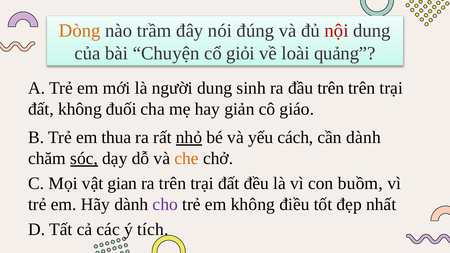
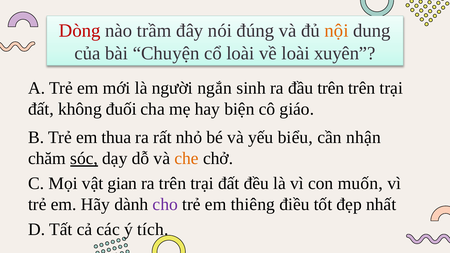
Dòng colour: orange -> red
nội colour: red -> orange
cổ giỏi: giỏi -> loài
quảng: quảng -> xuyên
người dung: dung -> ngắn
giản: giản -> biện
nhỏ underline: present -> none
cách: cách -> biểu
cần dành: dành -> nhận
buồm: buồm -> muốn
em không: không -> thiêng
